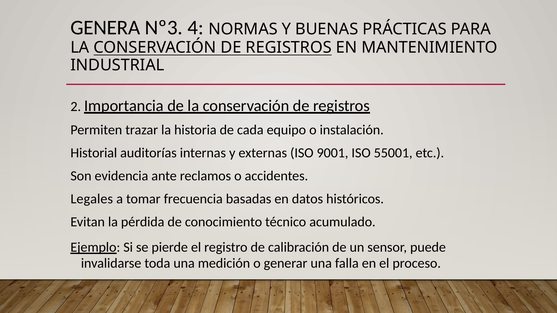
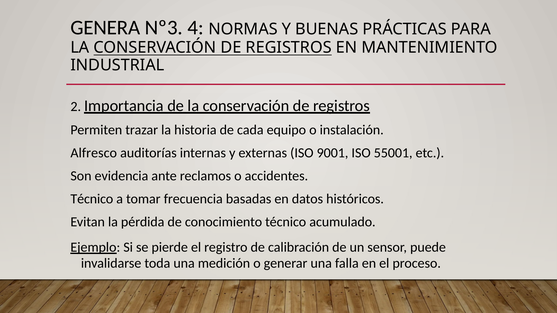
Historial: Historial -> Alfresco
Legales at (92, 199): Legales -> Técnico
